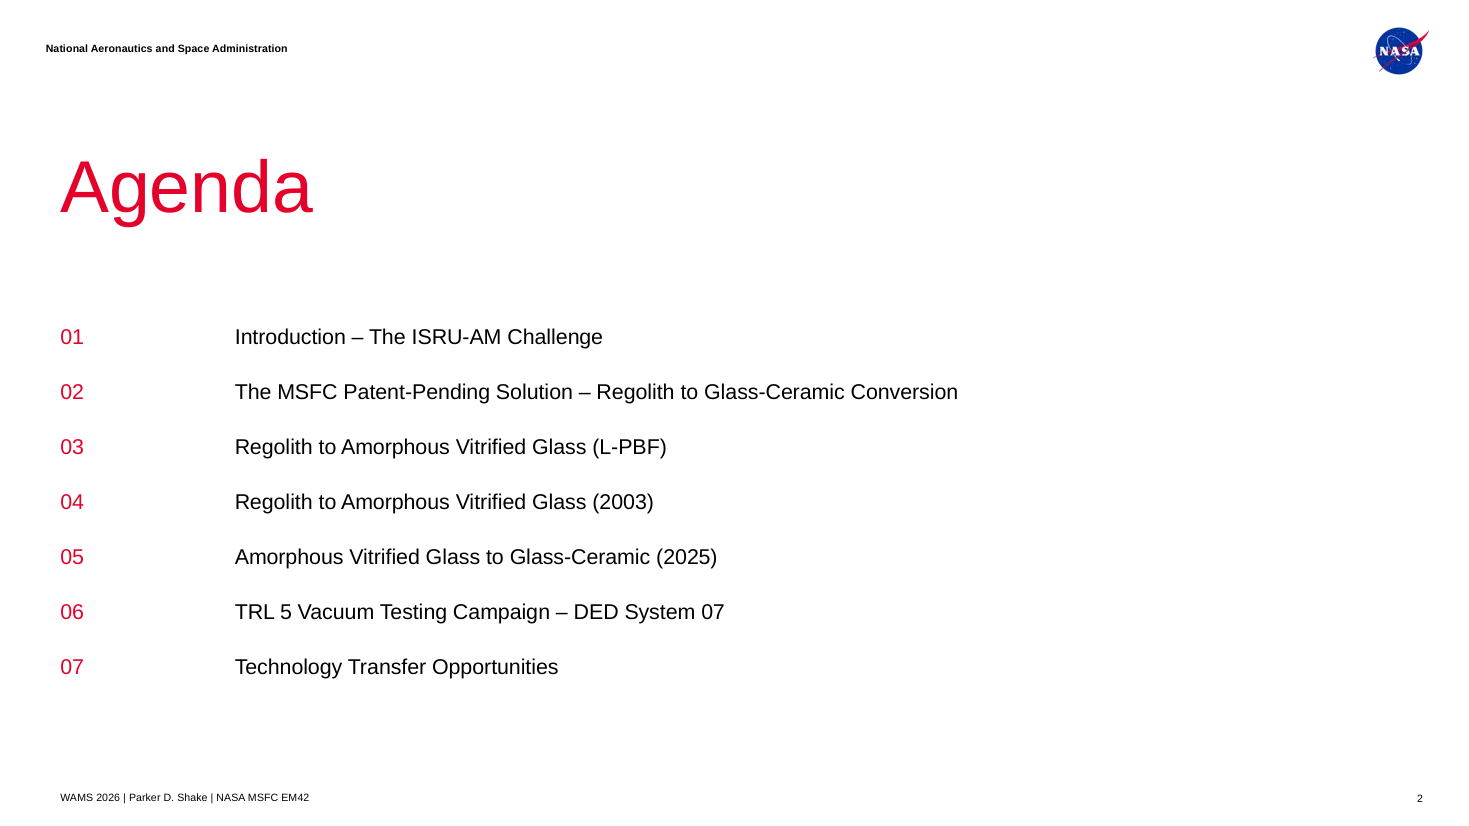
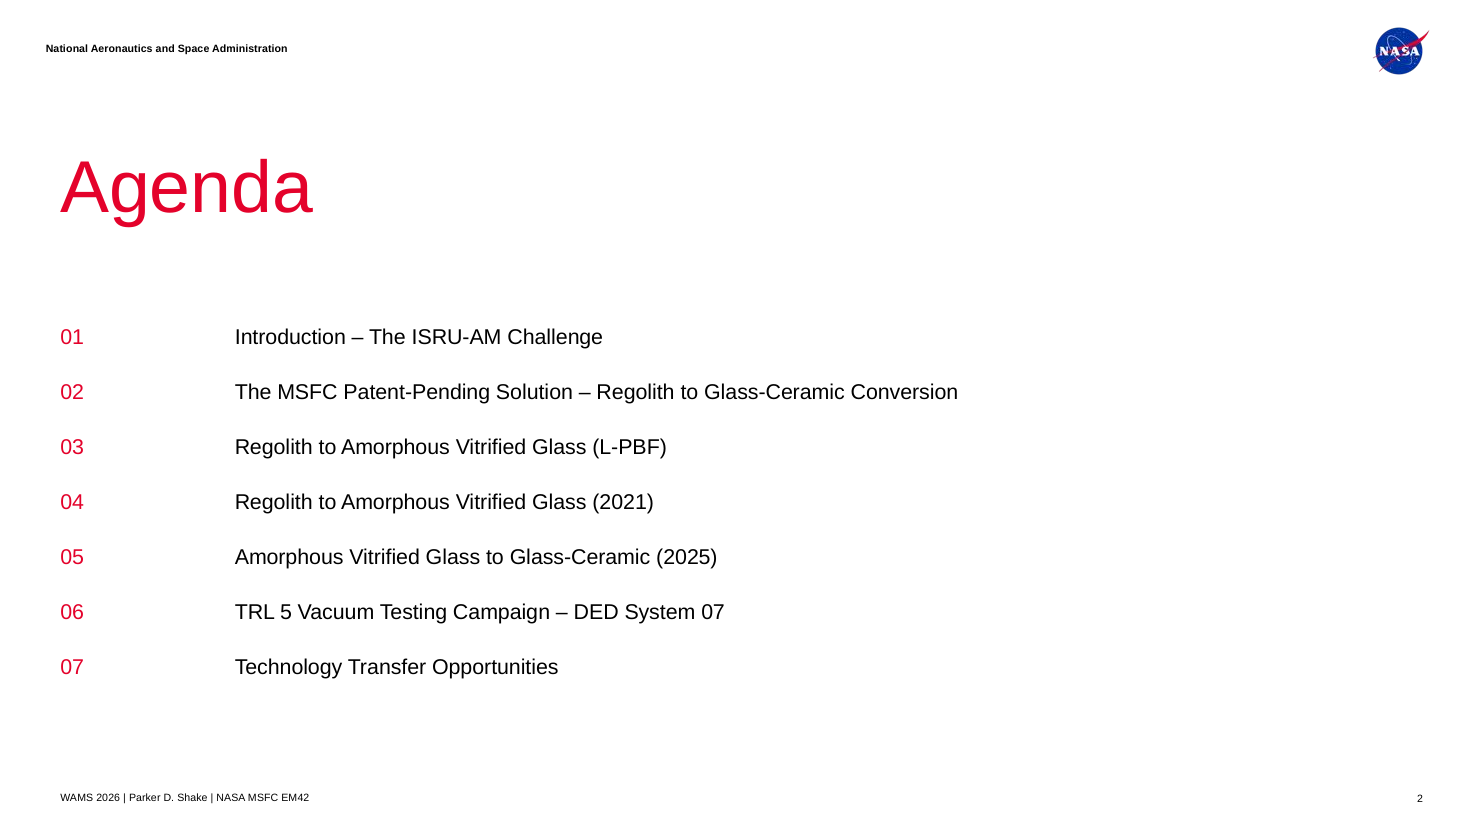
2003: 2003 -> 2021
